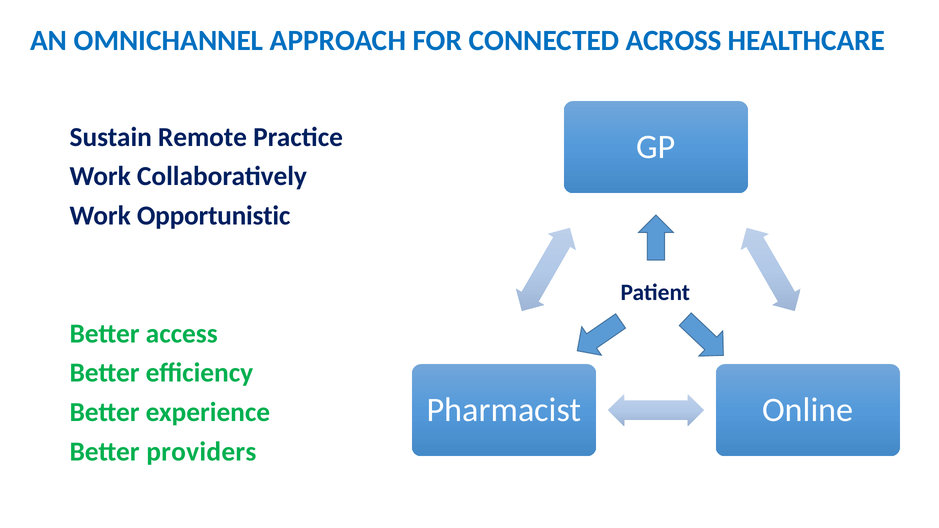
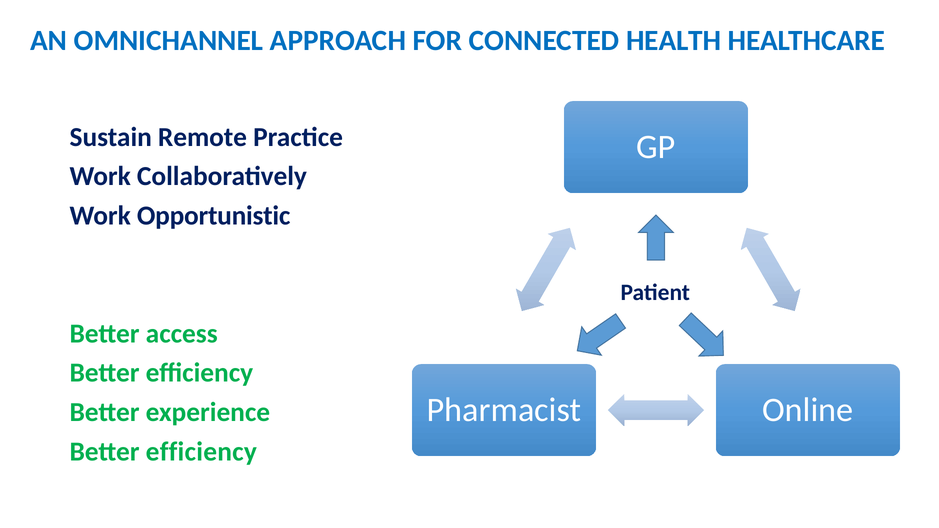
ACROSS: ACROSS -> HEALTH
providers at (201, 452): providers -> efficiency
